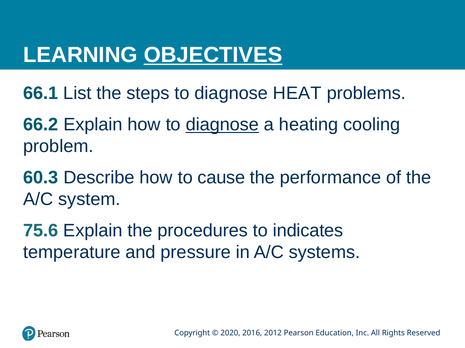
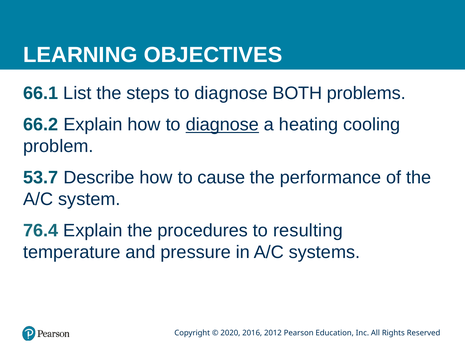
OBJECTIVES underline: present -> none
HEAT: HEAT -> BOTH
60.3: 60.3 -> 53.7
75.6: 75.6 -> 76.4
indicates: indicates -> resulting
